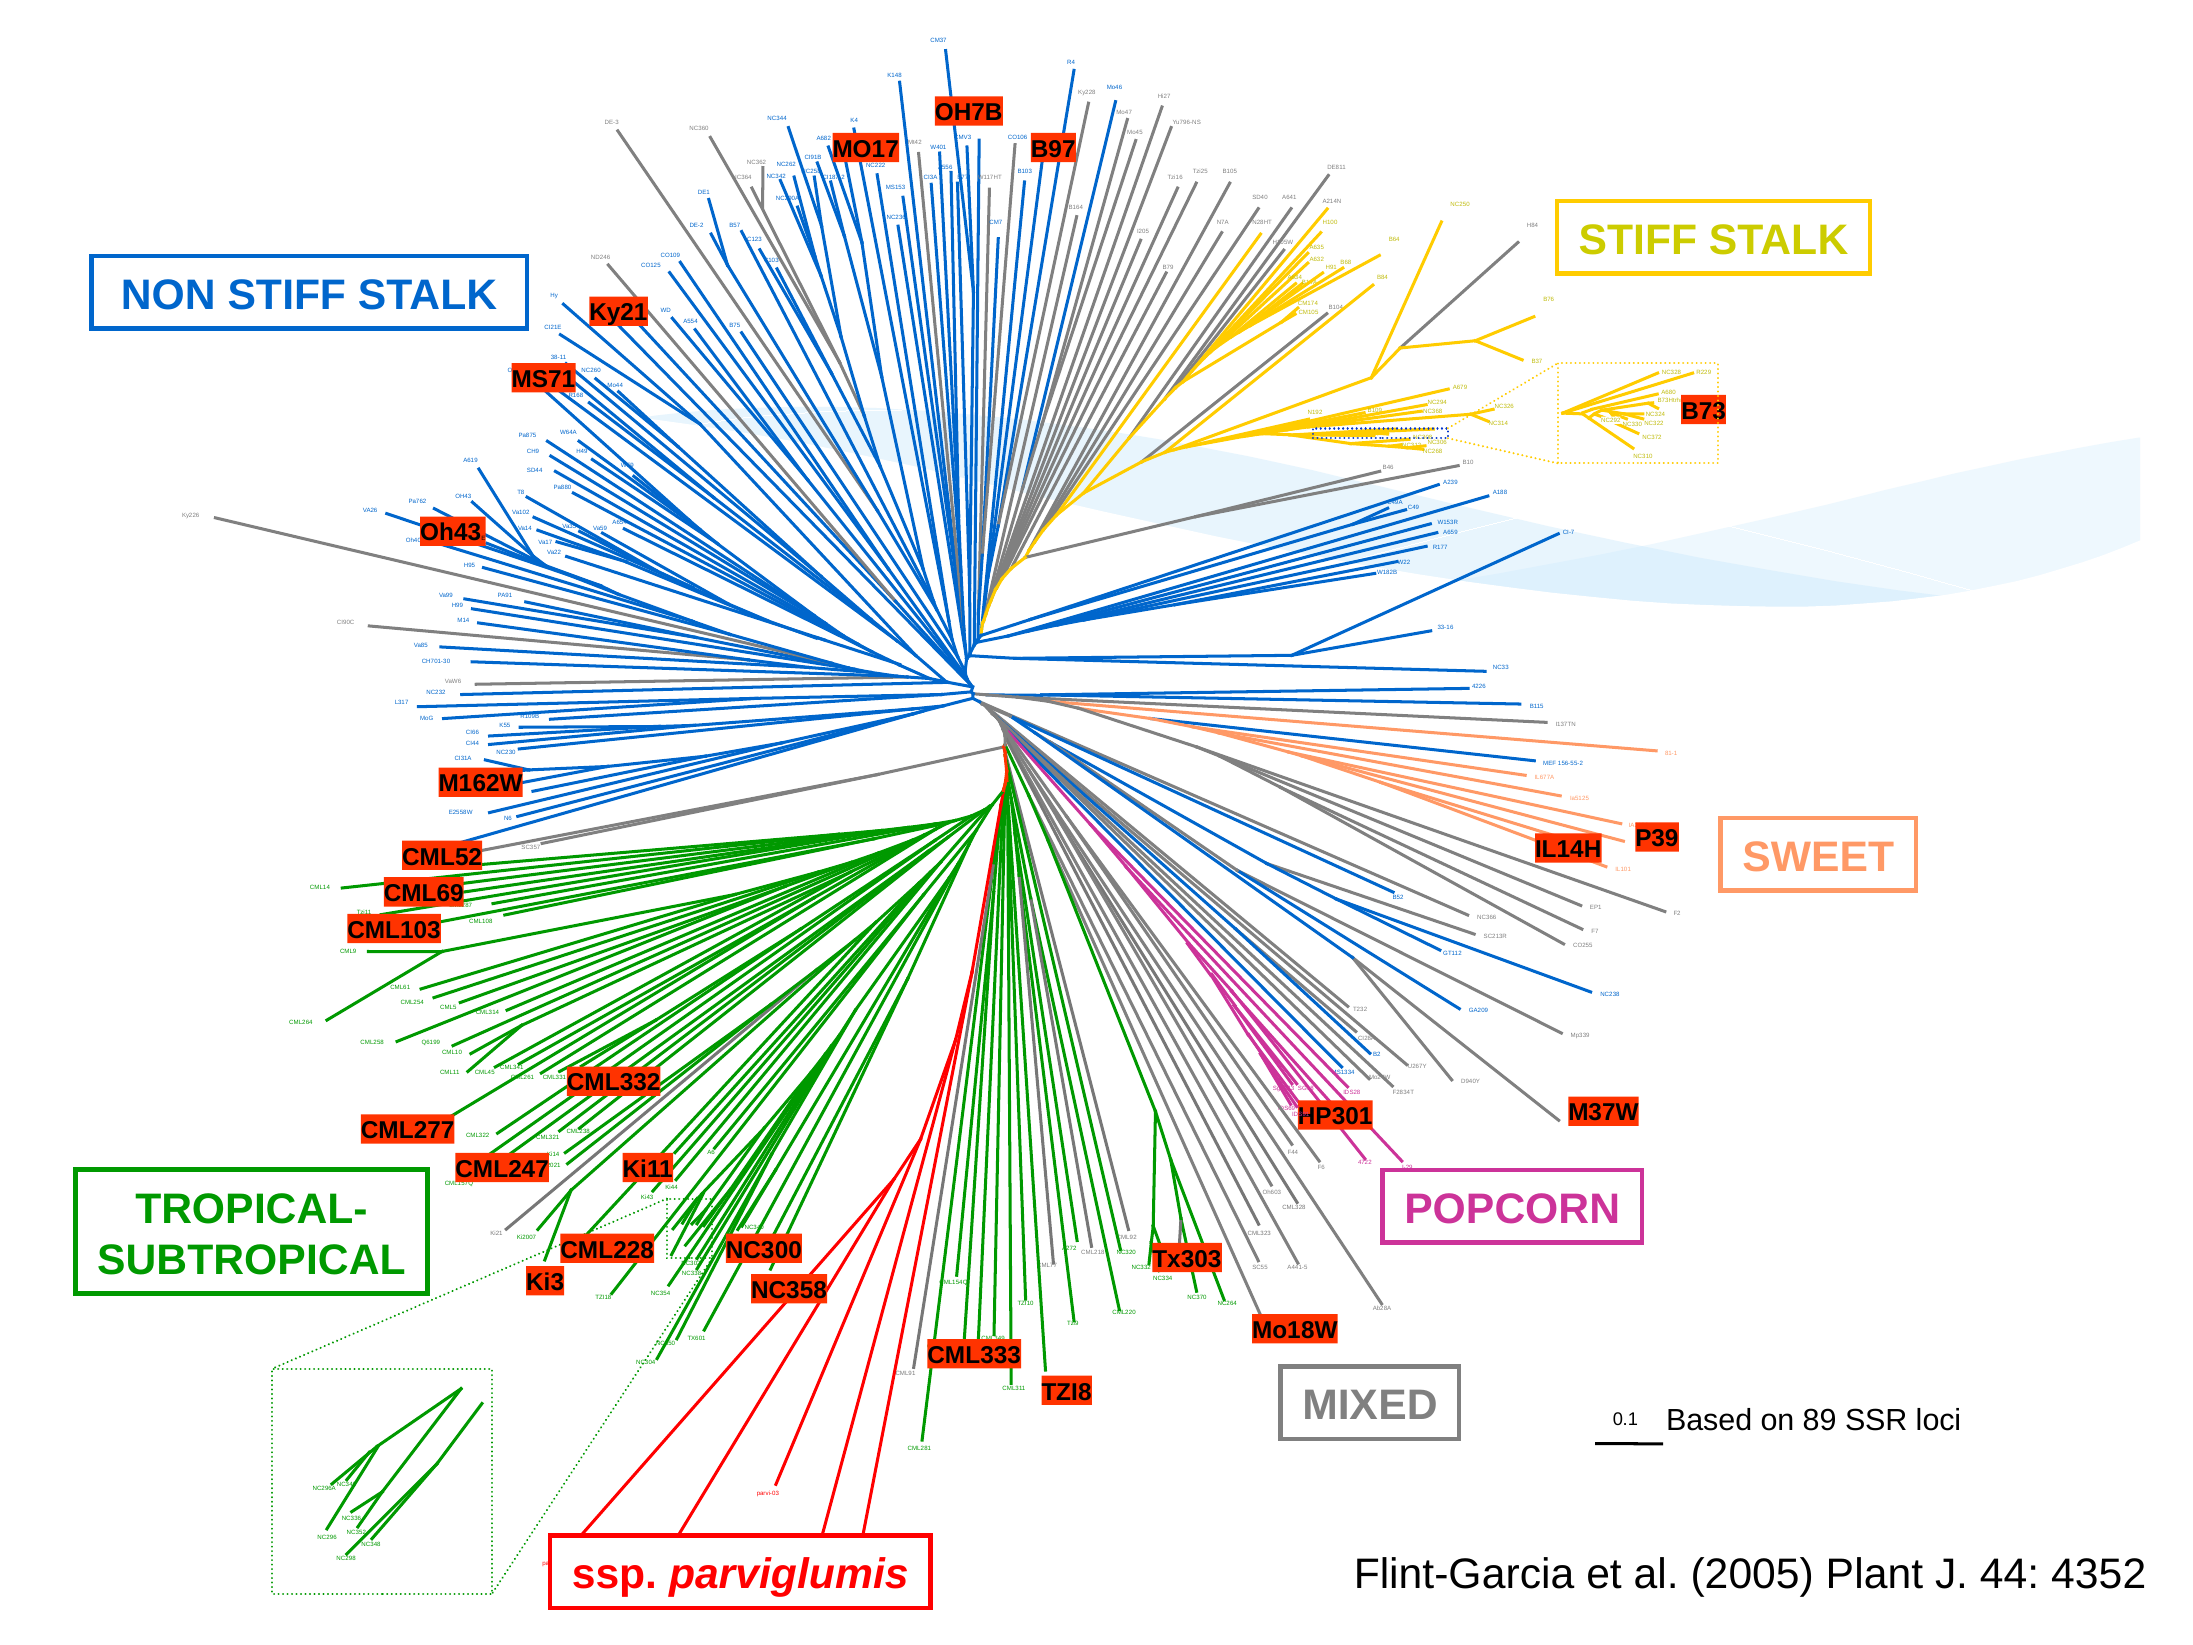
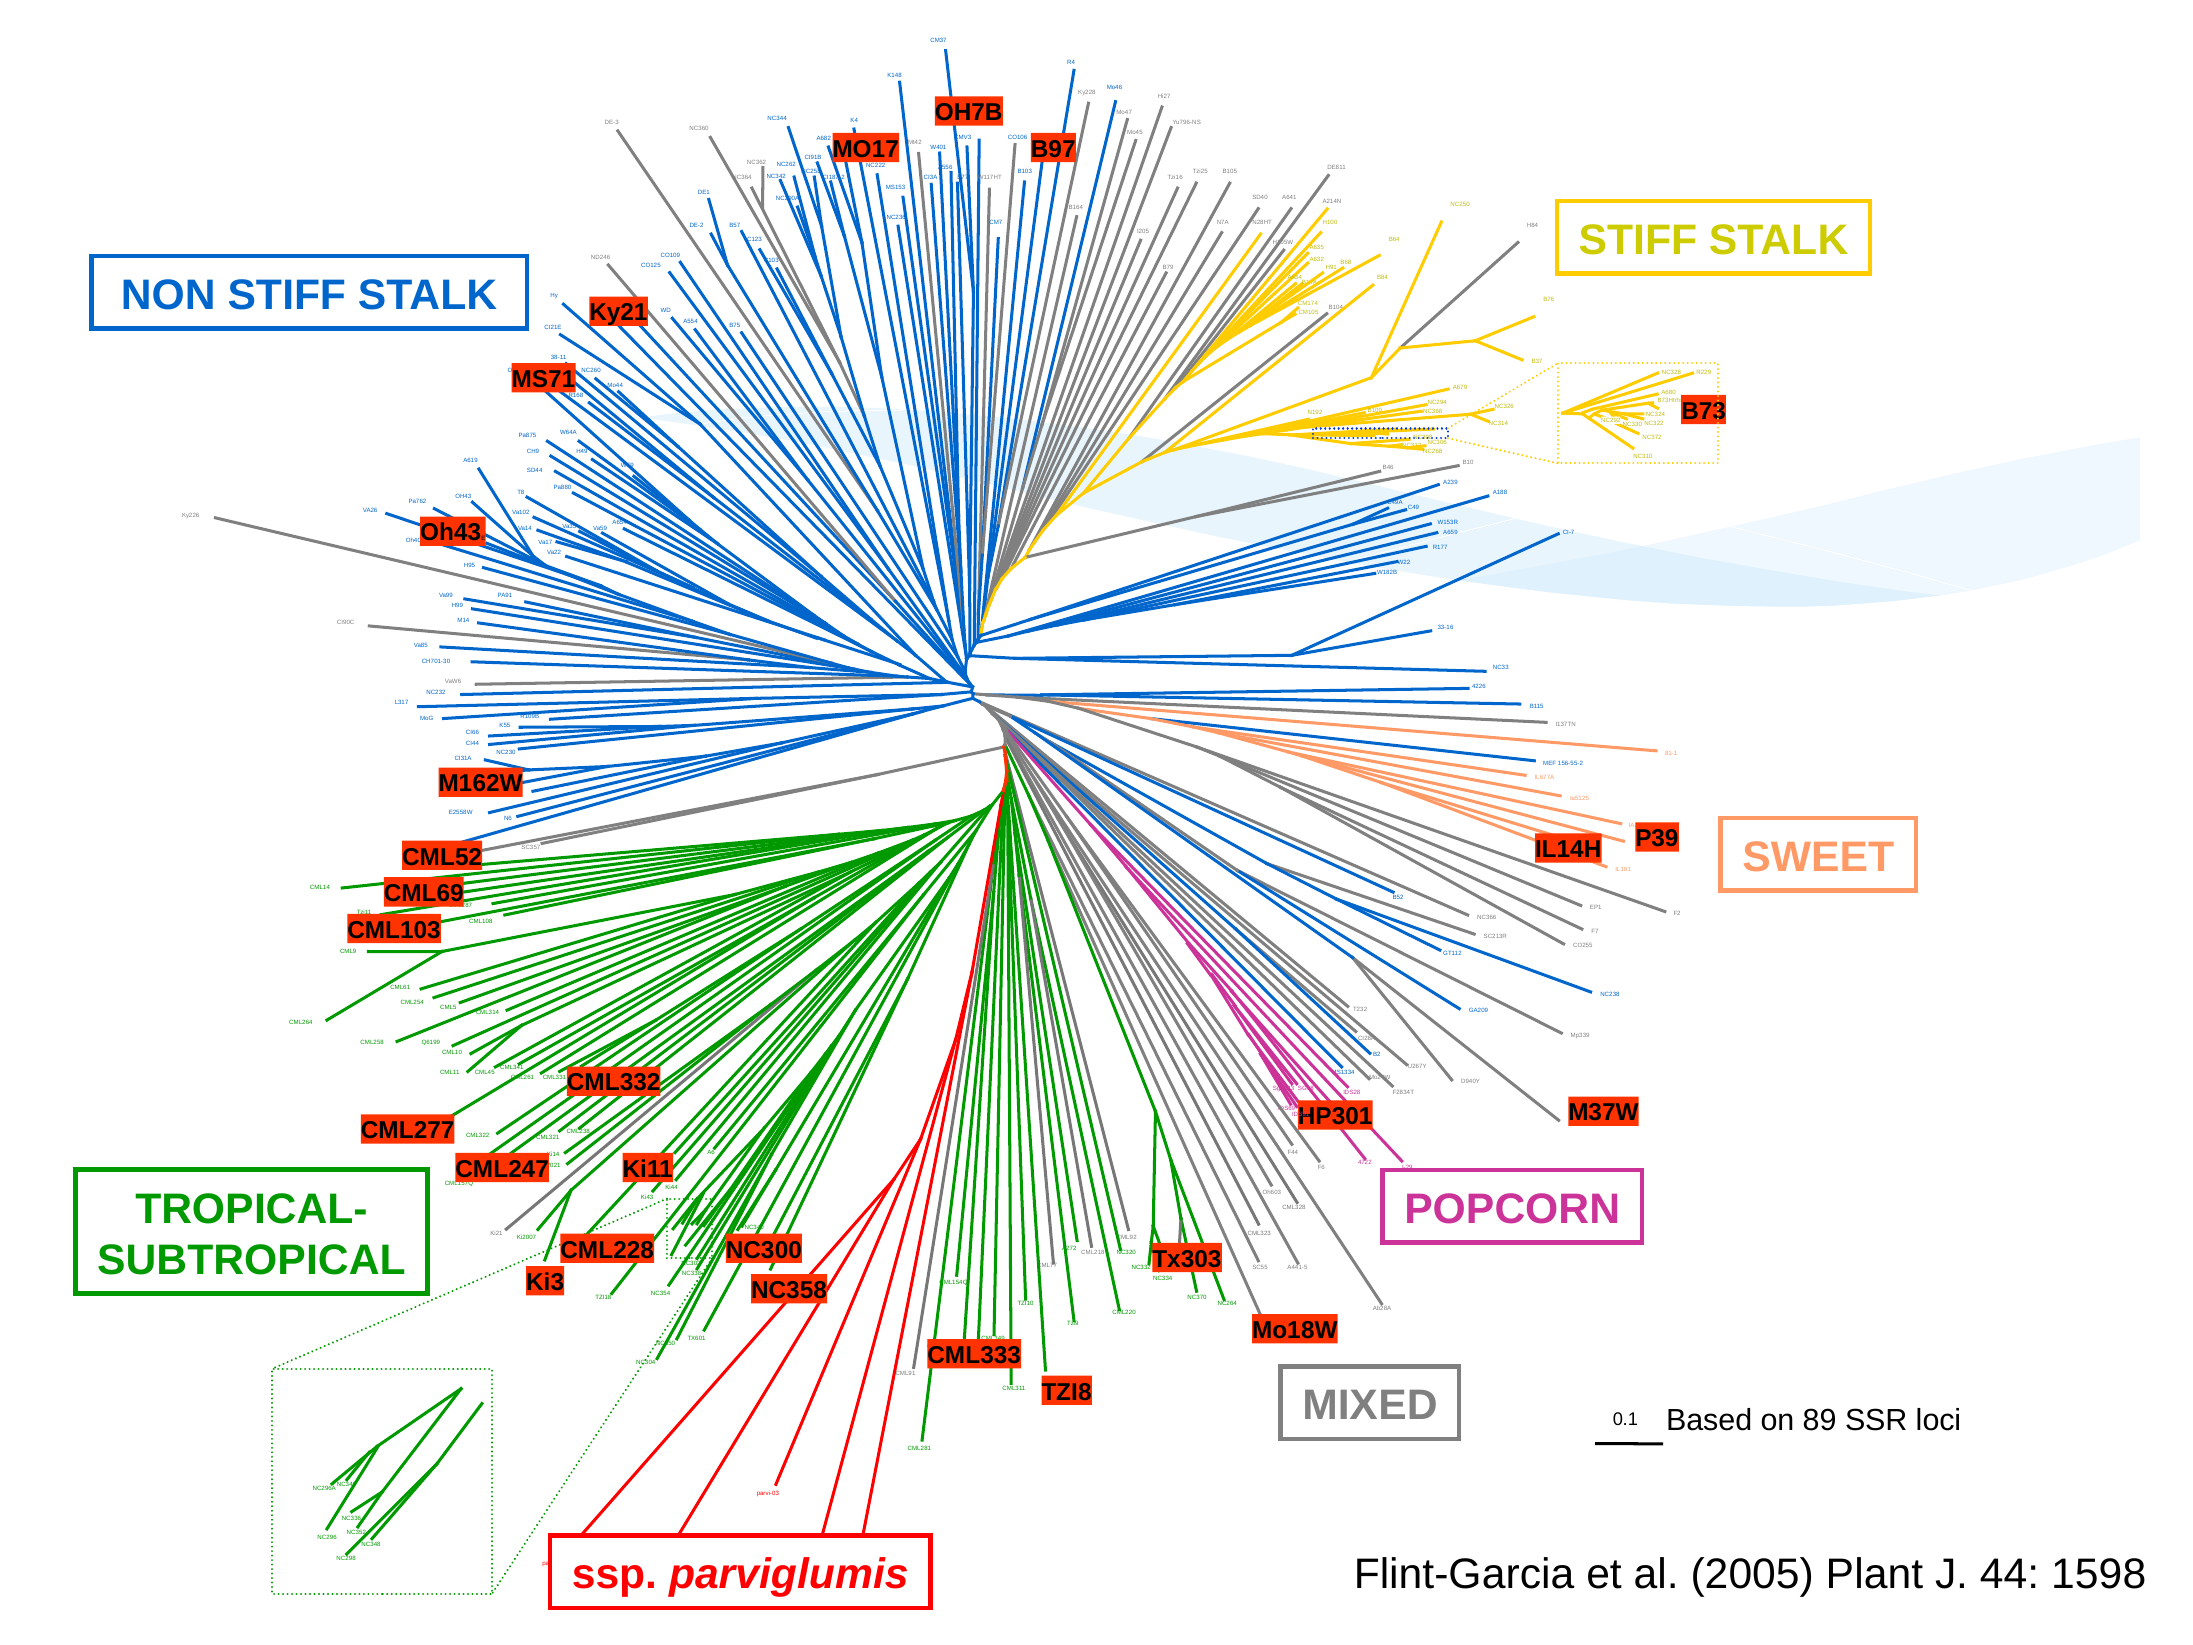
4352: 4352 -> 1598
